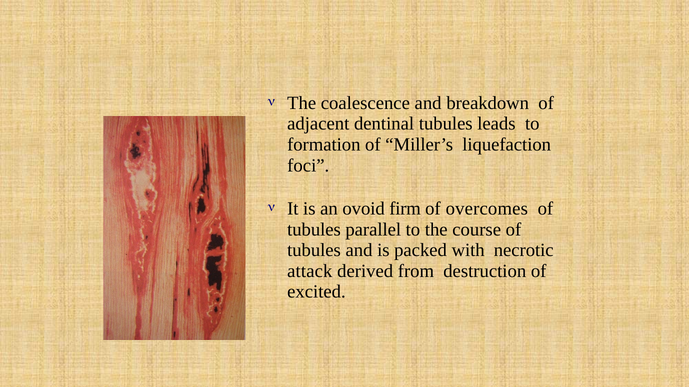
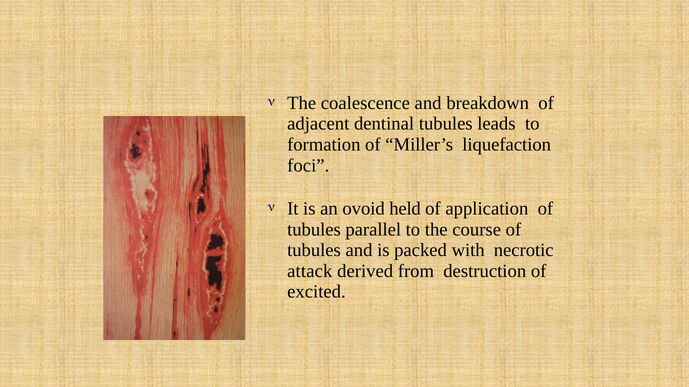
firm: firm -> held
overcomes: overcomes -> application
